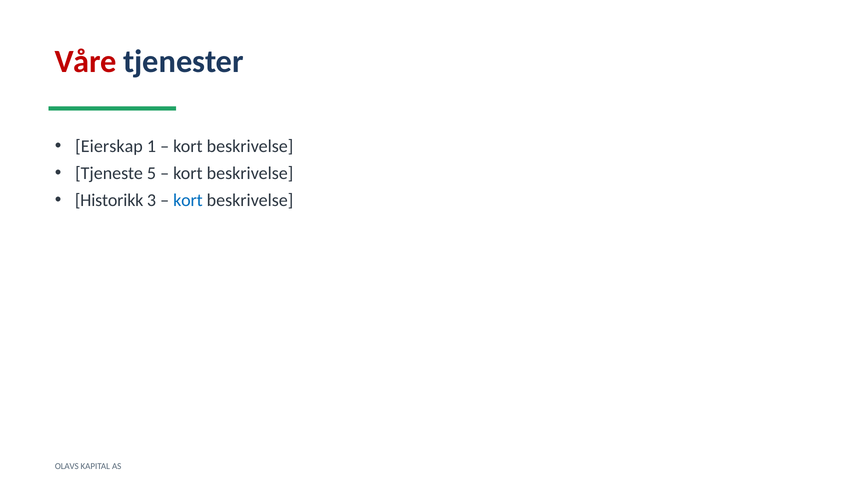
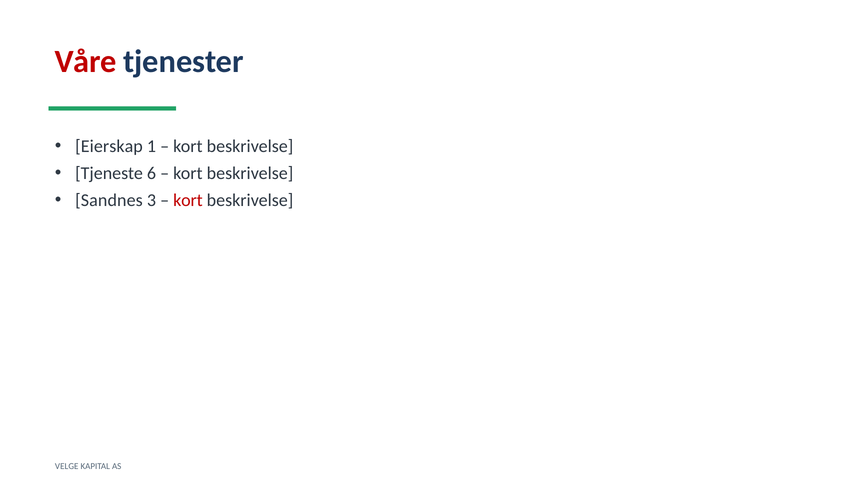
5: 5 -> 6
Historikk: Historikk -> Sandnes
kort at (188, 200) colour: blue -> red
OLAVS: OLAVS -> VELGE
